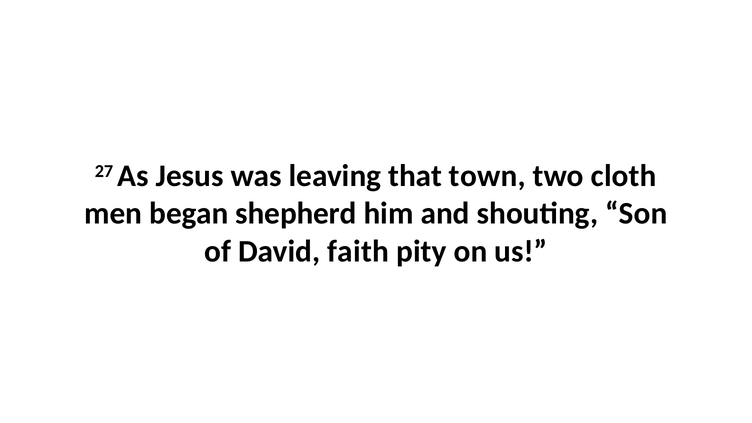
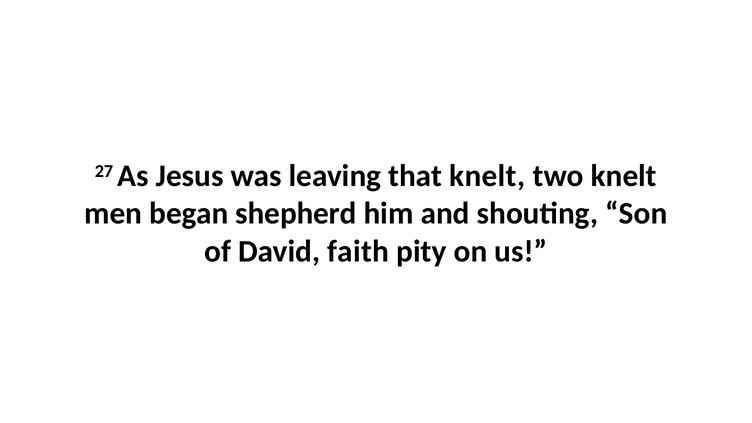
that town: town -> knelt
two cloth: cloth -> knelt
